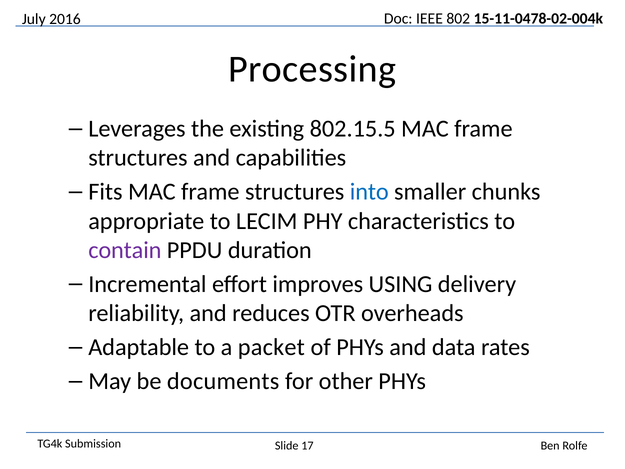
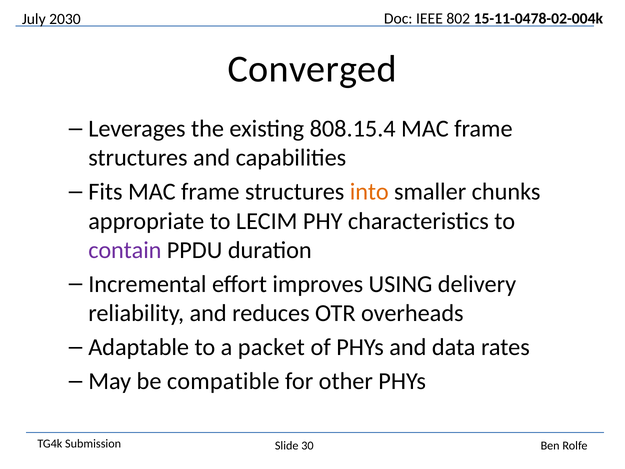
2016: 2016 -> 2030
Processing: Processing -> Converged
802.15.5: 802.15.5 -> 808.15.4
into colour: blue -> orange
documents: documents -> compatible
17: 17 -> 30
